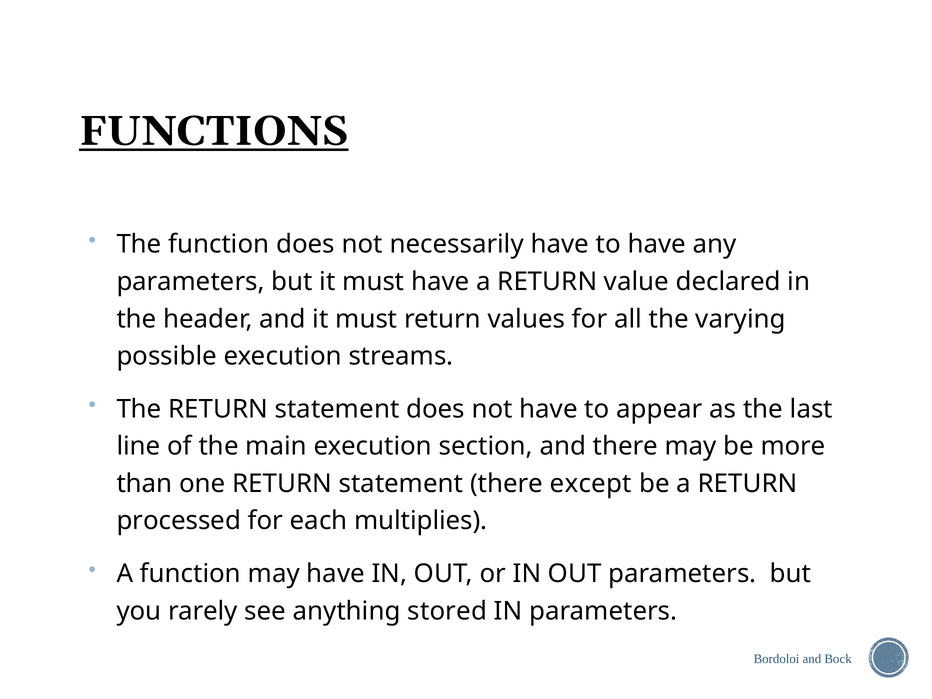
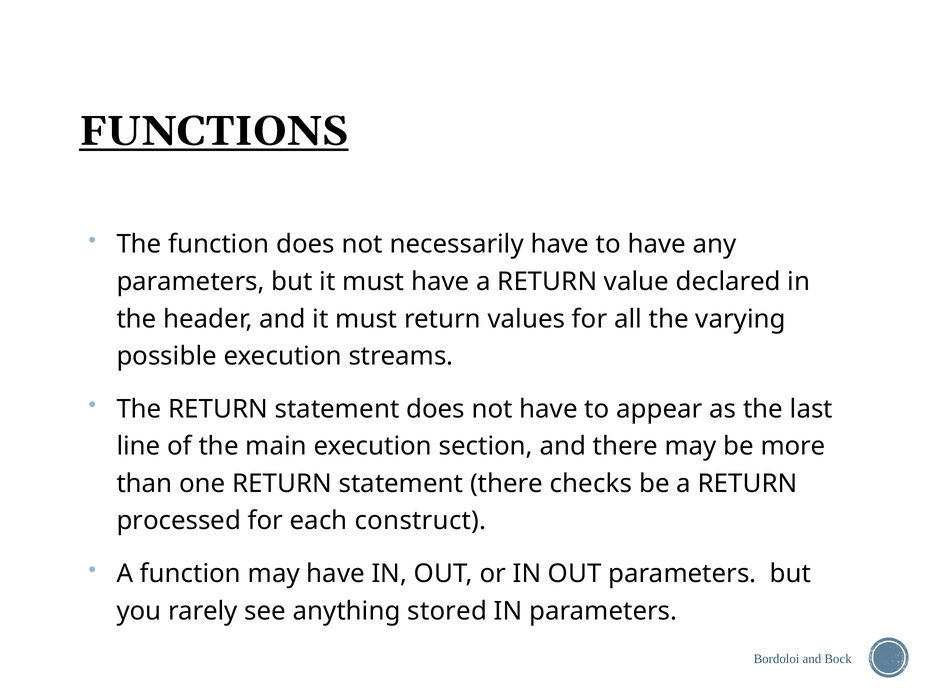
except: except -> checks
multiplies: multiplies -> construct
